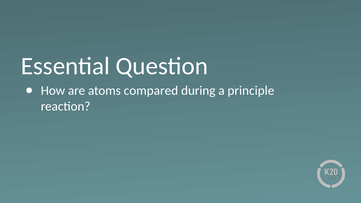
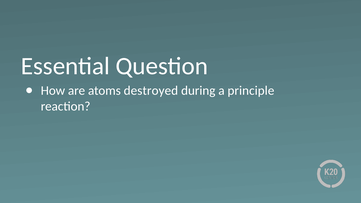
compared: compared -> destroyed
